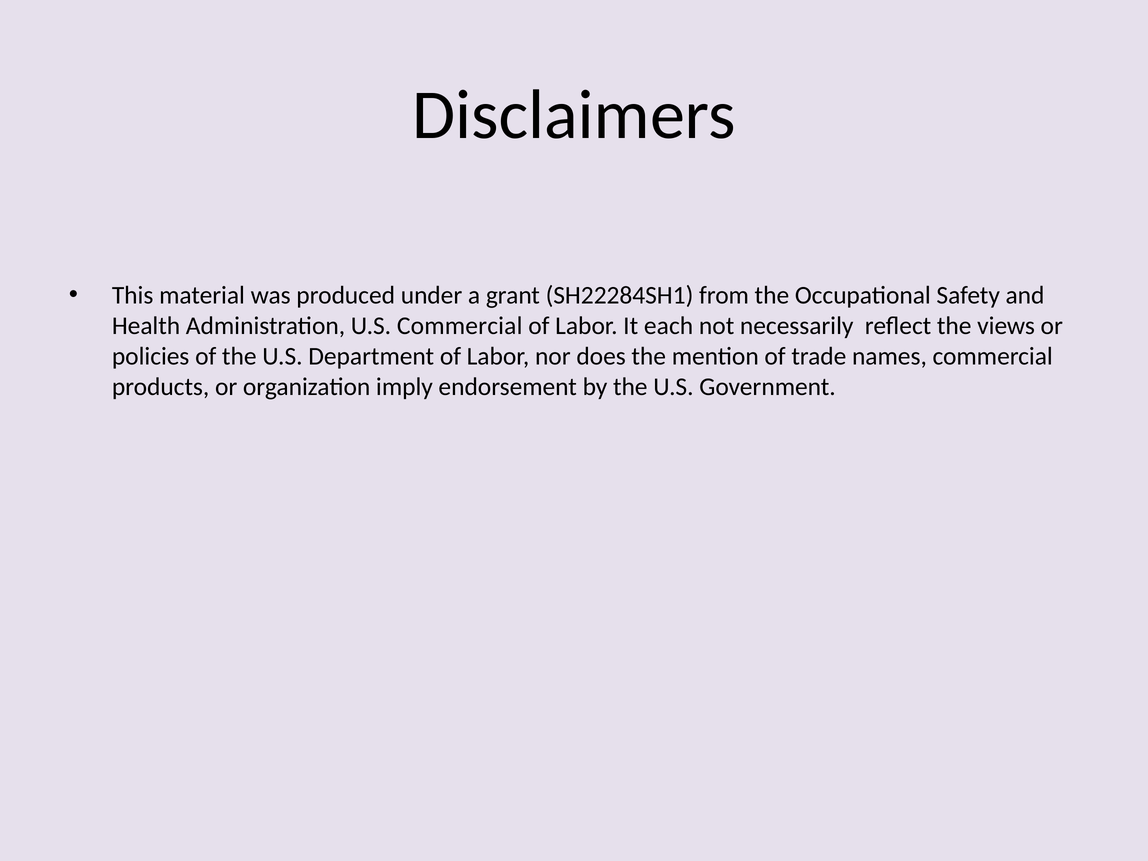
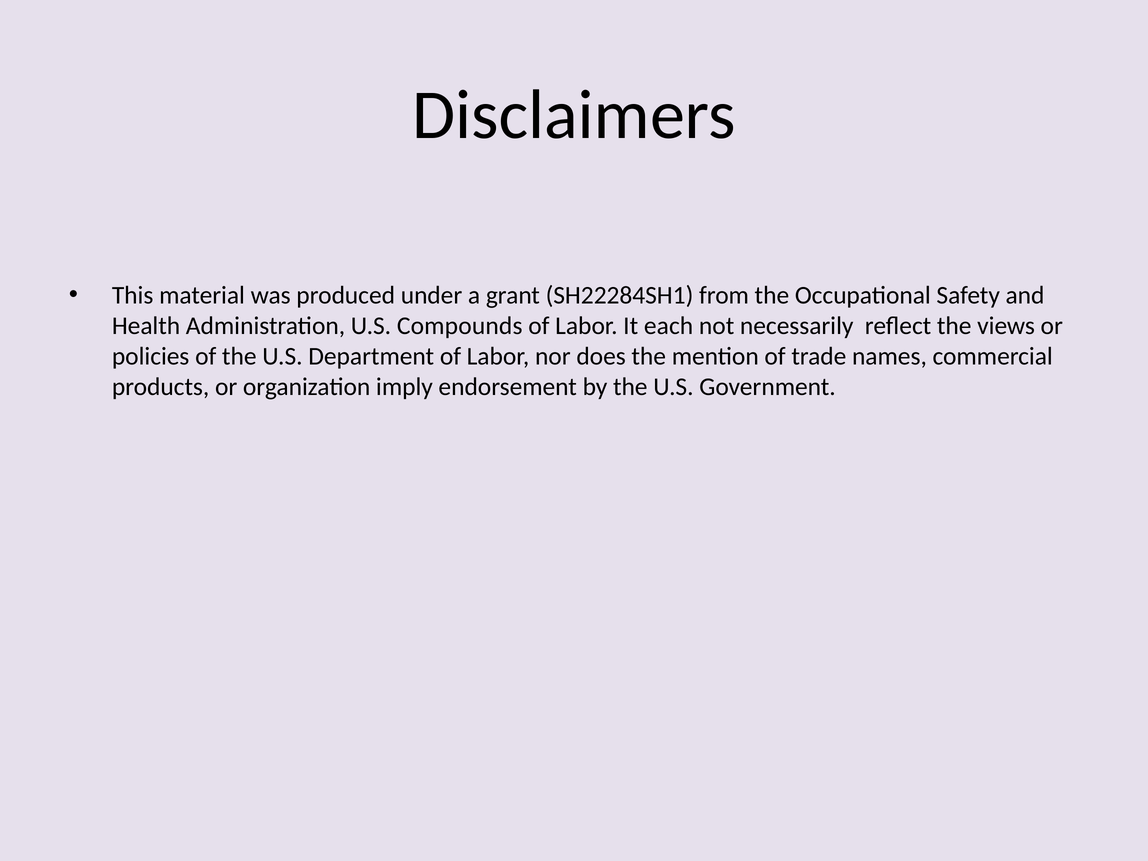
U.S Commercial: Commercial -> Compounds
